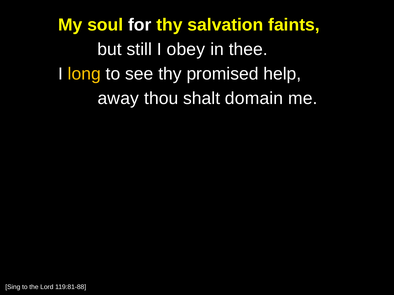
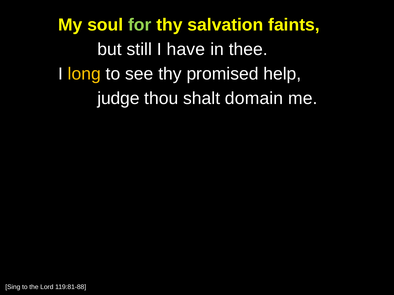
for colour: white -> light green
obey: obey -> have
away: away -> judge
